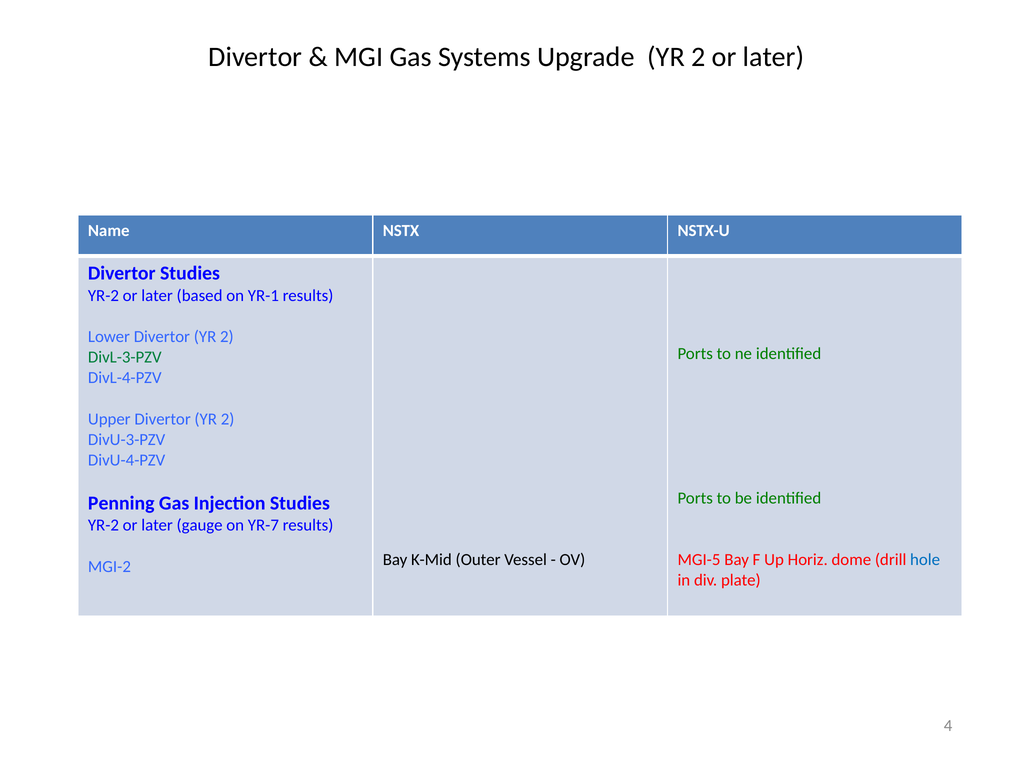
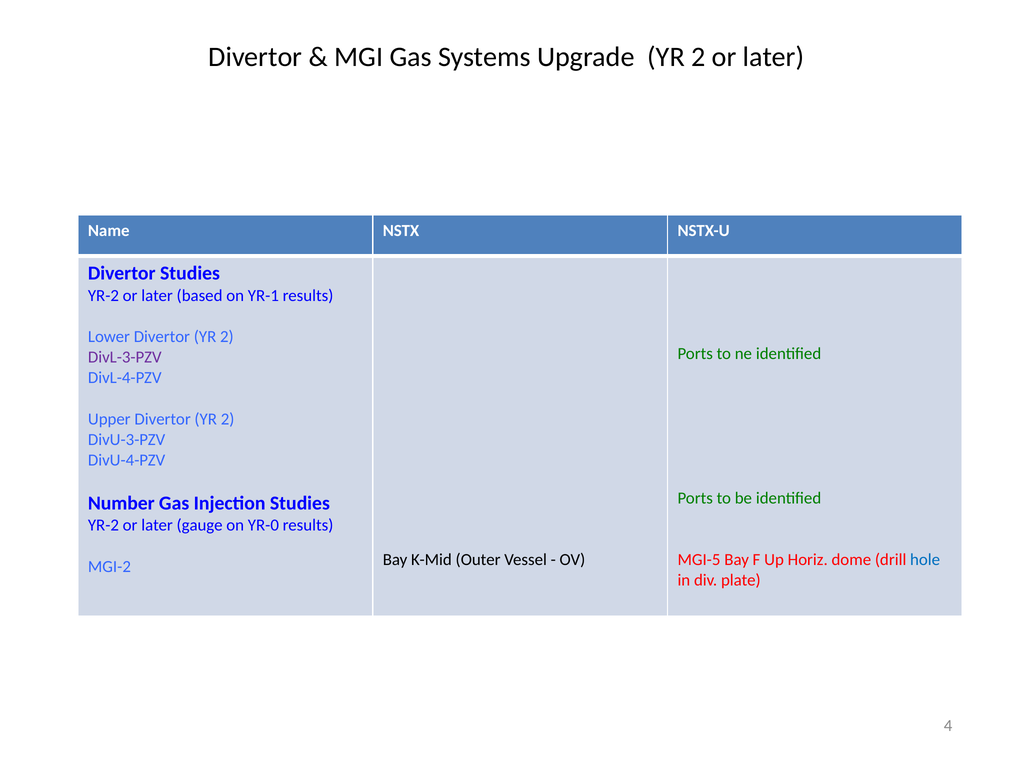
DivL-3-PZV colour: green -> purple
Penning: Penning -> Number
YR-7: YR-7 -> YR-0
